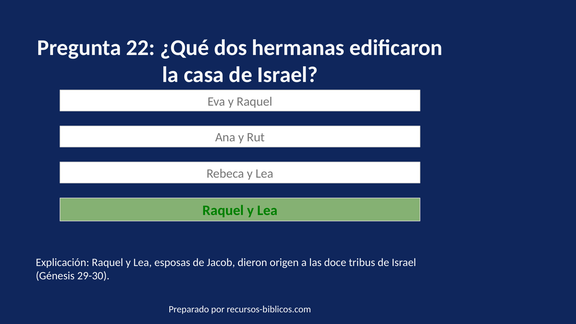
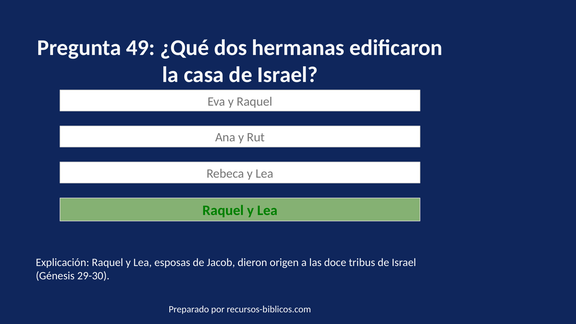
22: 22 -> 49
